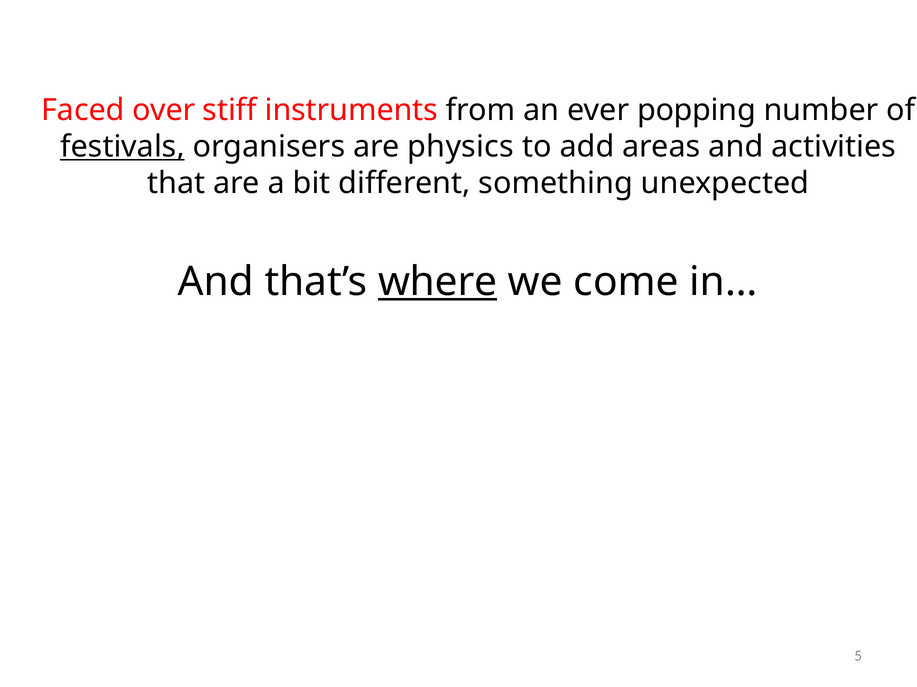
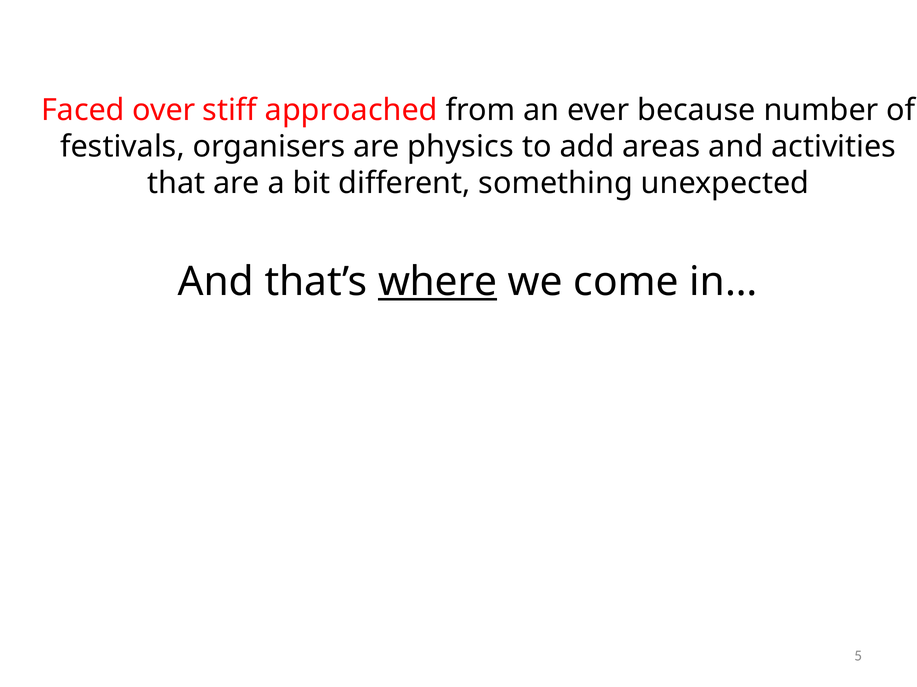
instruments: instruments -> approached
popping: popping -> because
festivals underline: present -> none
